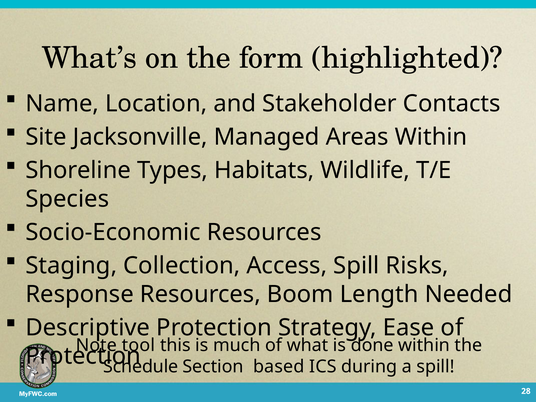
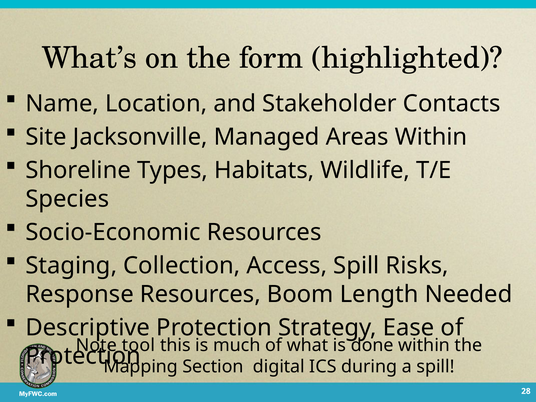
Schedule: Schedule -> Mapping
based: based -> digital
